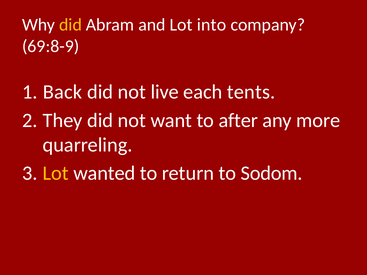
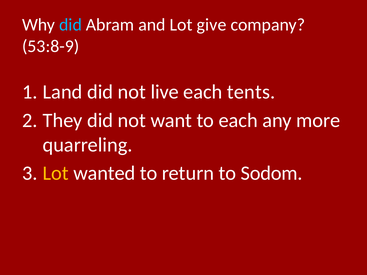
did at (70, 25) colour: yellow -> light blue
into: into -> give
69:8-9: 69:8-9 -> 53:8-9
Back: Back -> Land
to after: after -> each
